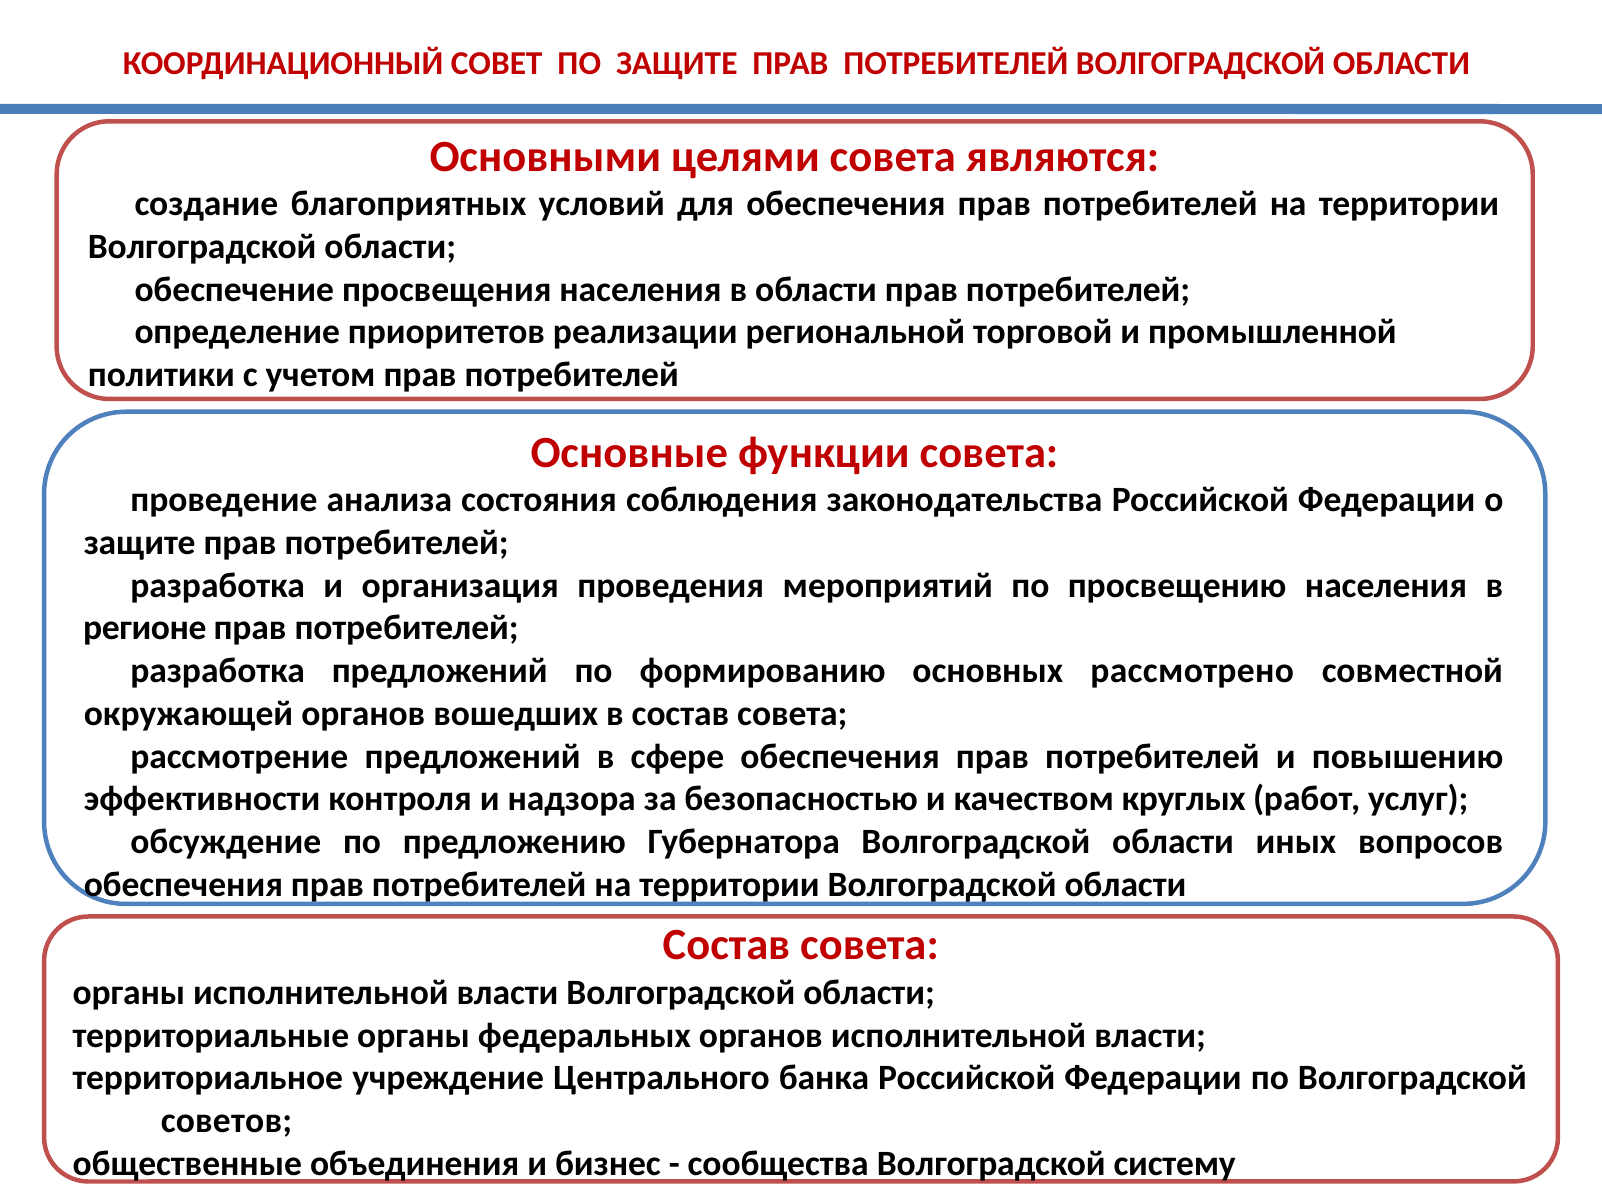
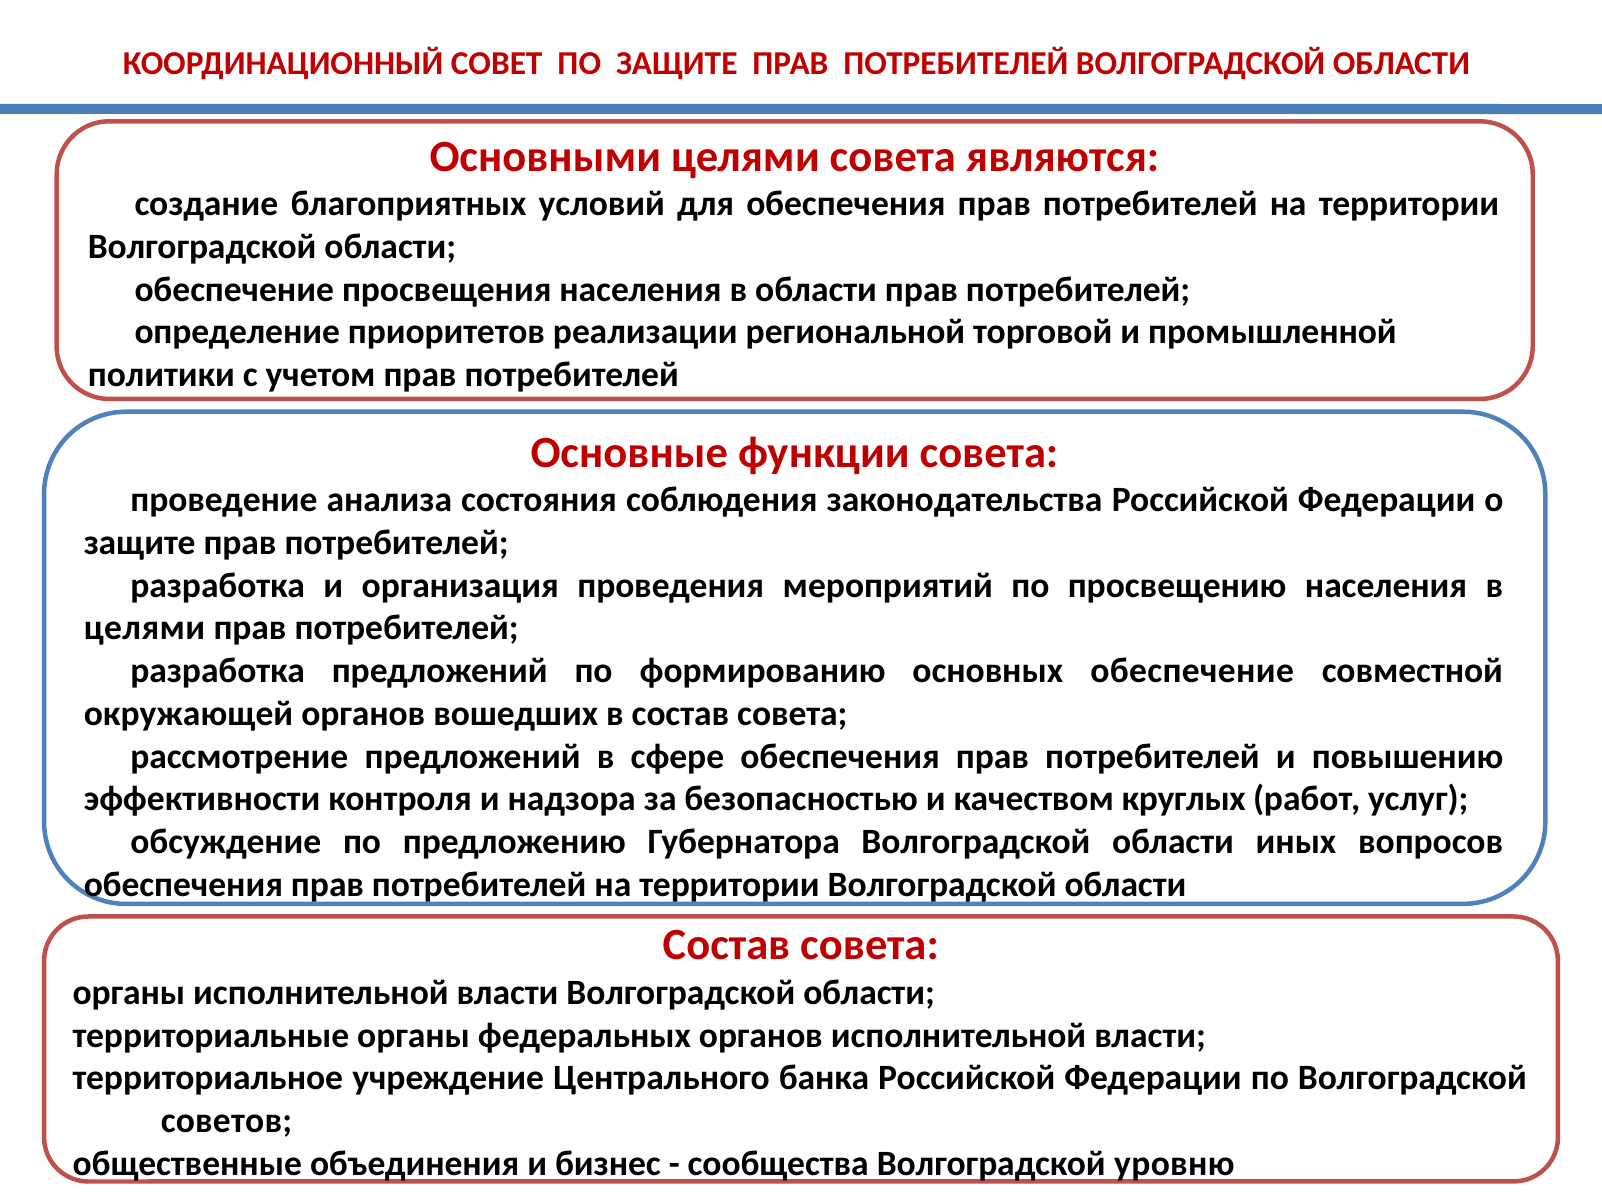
регионе at (145, 628): регионе -> целями
основных рассмотрено: рассмотрено -> обеспечение
систему: систему -> уровню
